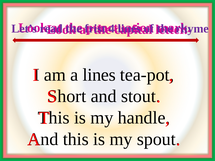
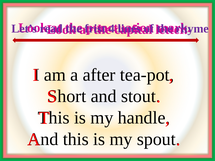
a lines: lines -> after
